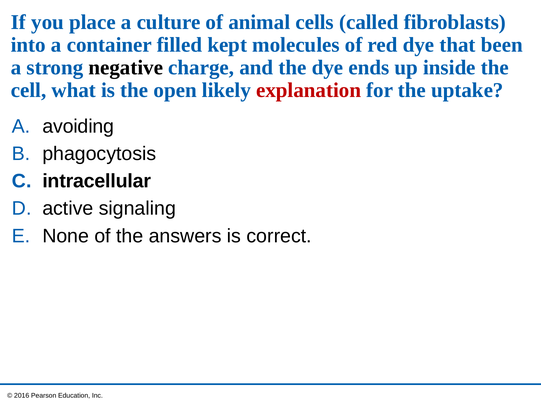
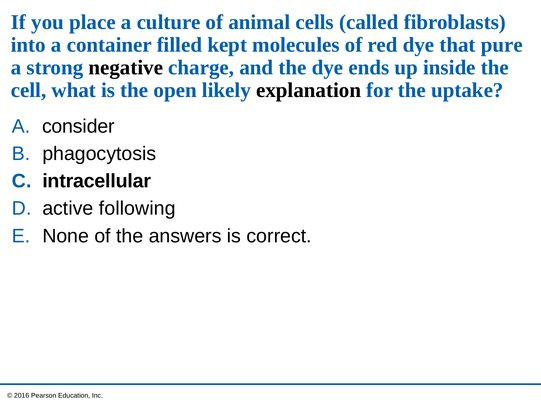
been: been -> pure
explanation colour: red -> black
avoiding: avoiding -> consider
signaling: signaling -> following
